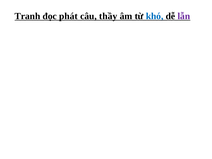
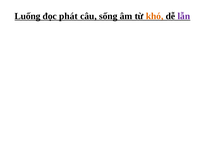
Tranh: Tranh -> Luống
thầy: thầy -> sống
khó colour: blue -> orange
